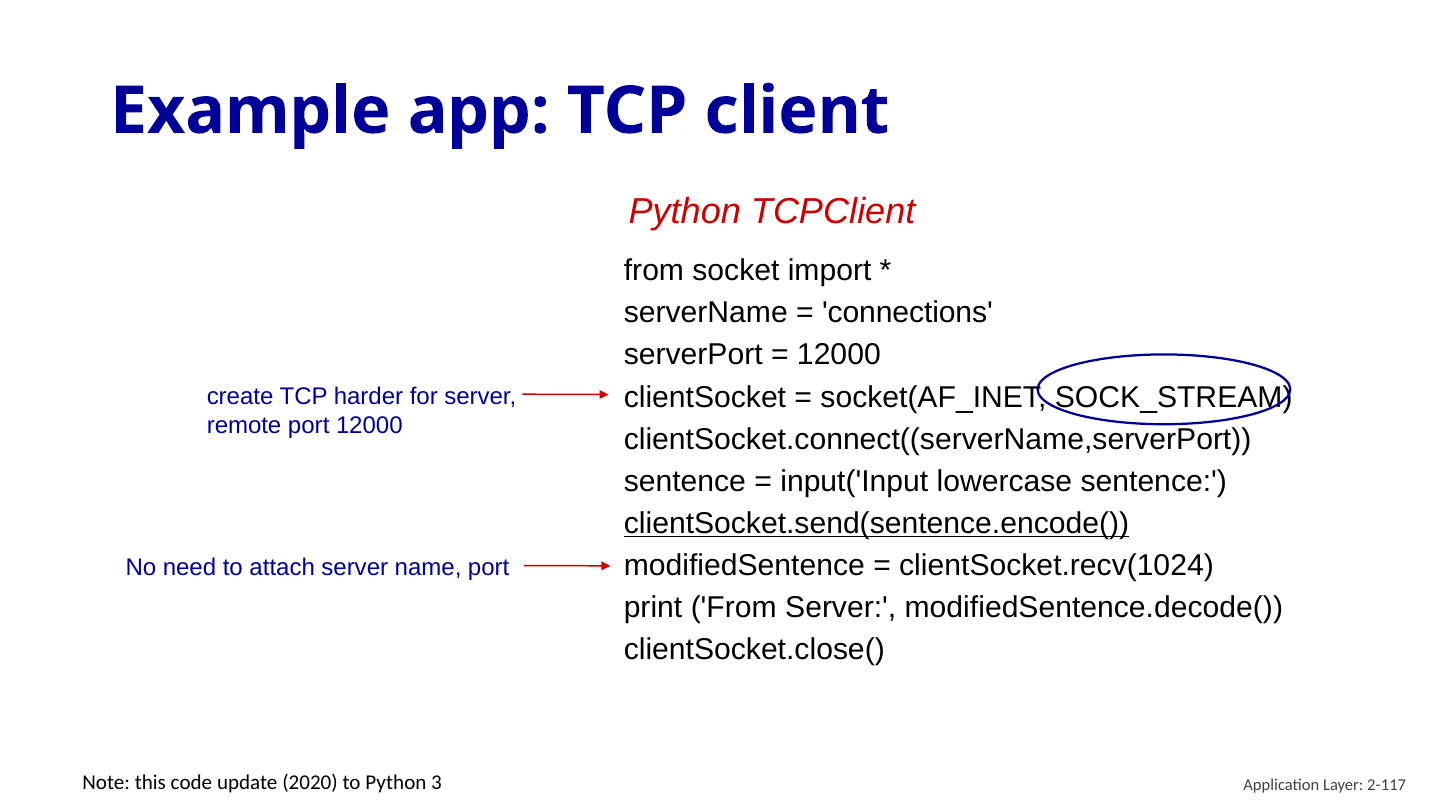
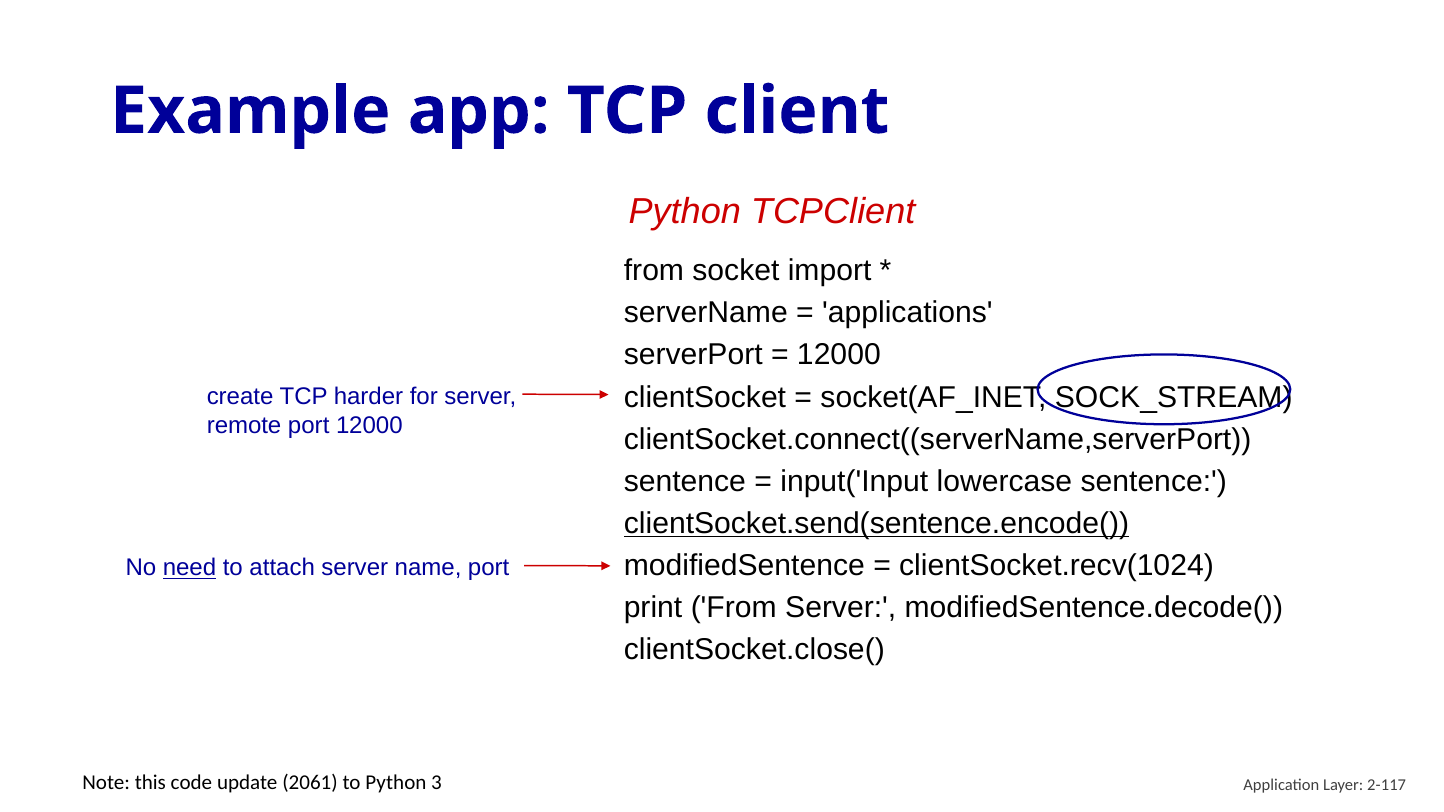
connections: connections -> applications
need underline: none -> present
2020: 2020 -> 2061
